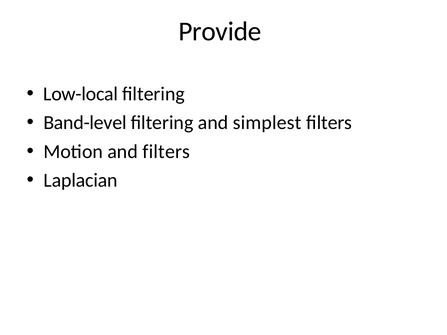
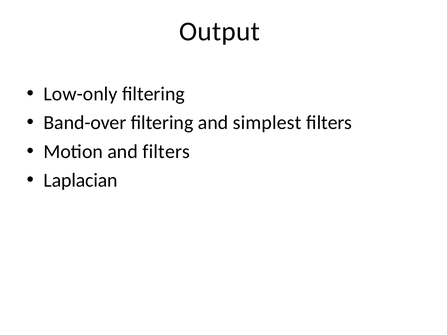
Provide: Provide -> Output
Low-local: Low-local -> Low-only
Band-level: Band-level -> Band-over
